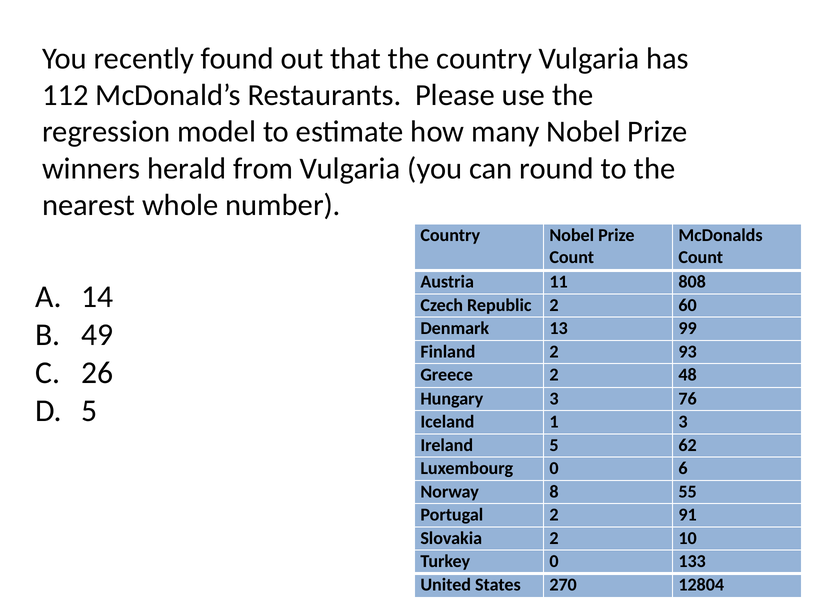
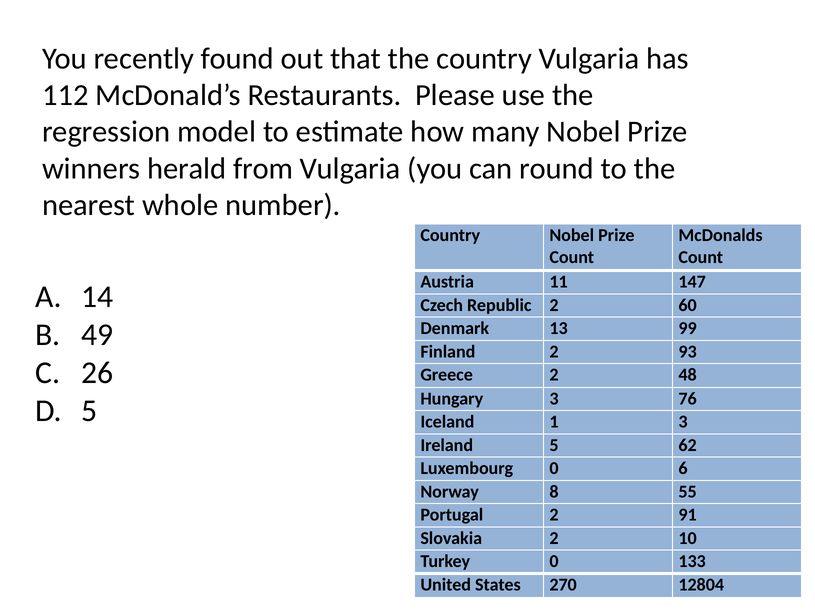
808: 808 -> 147
